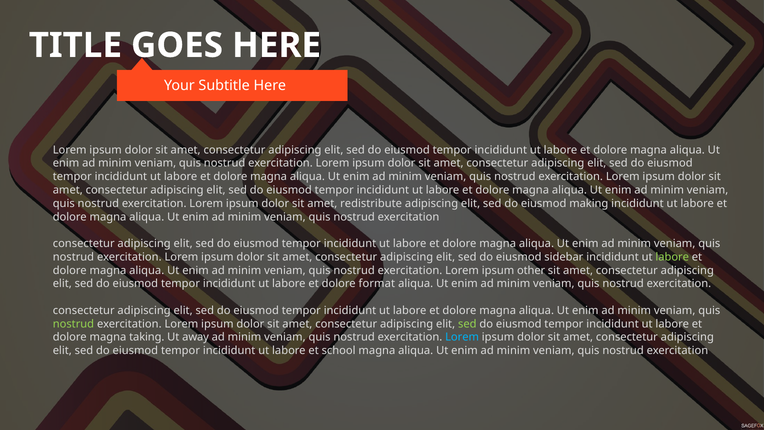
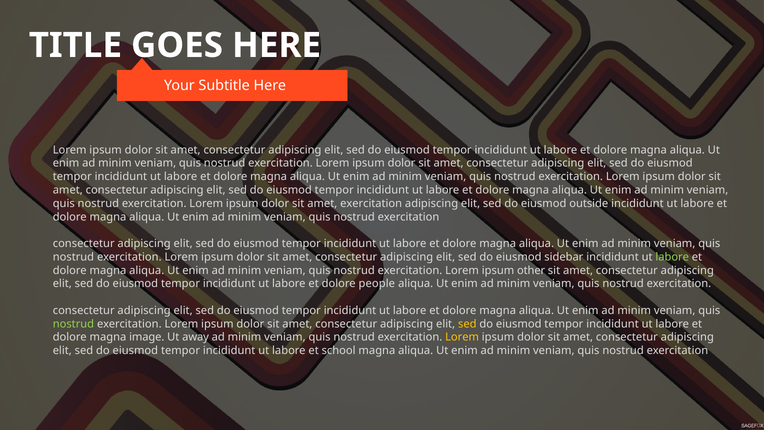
amet redistribute: redistribute -> exercitation
making: making -> outside
format: format -> people
sed at (467, 324) colour: light green -> yellow
taking: taking -> image
Lorem at (462, 337) colour: light blue -> yellow
